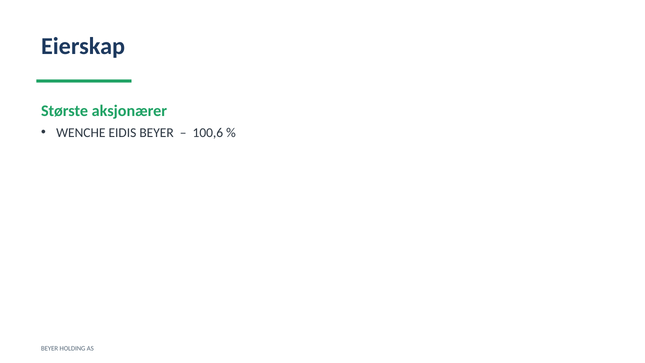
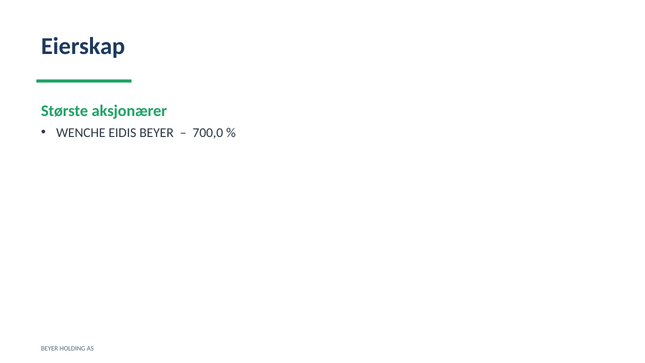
100,6: 100,6 -> 700,0
